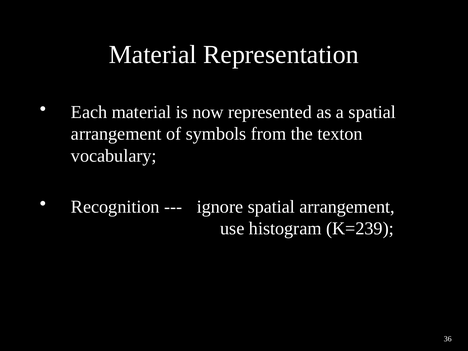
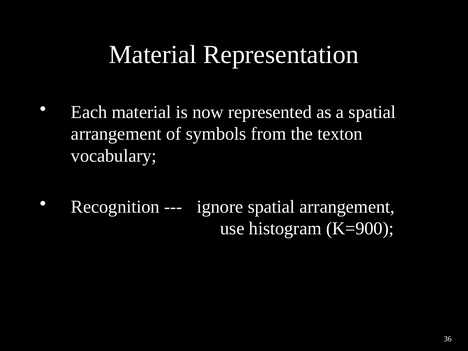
K=239: K=239 -> K=900
